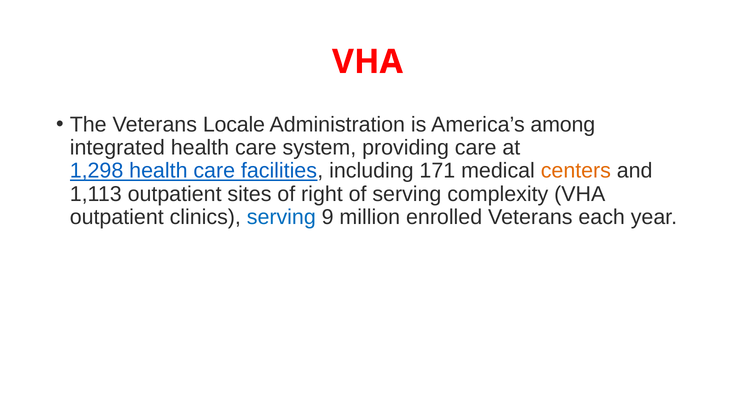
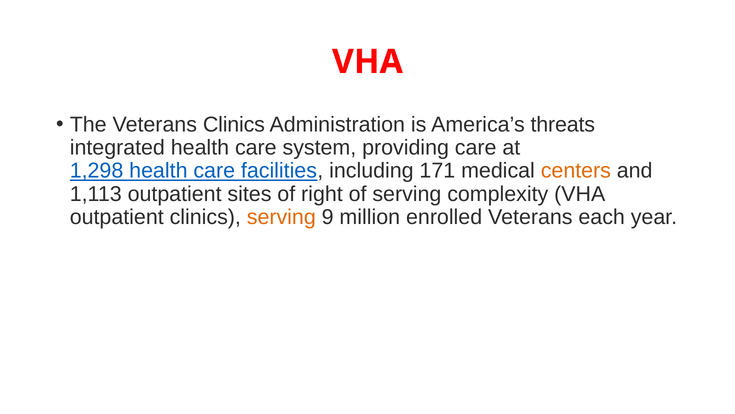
Veterans Locale: Locale -> Clinics
among: among -> threats
serving at (281, 217) colour: blue -> orange
